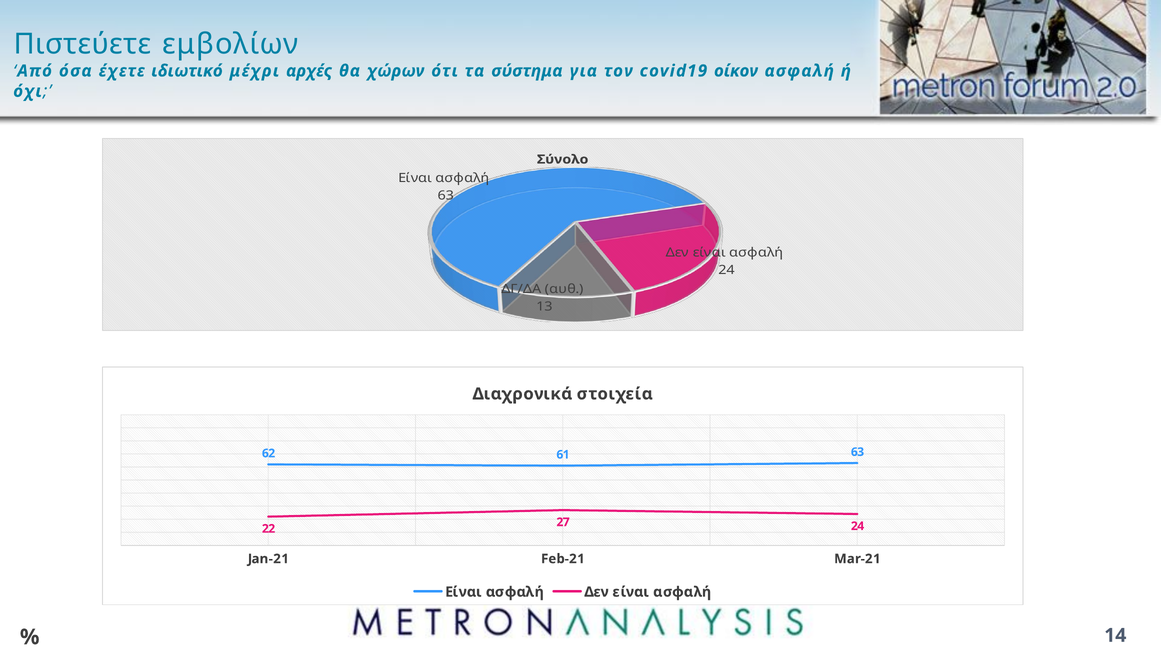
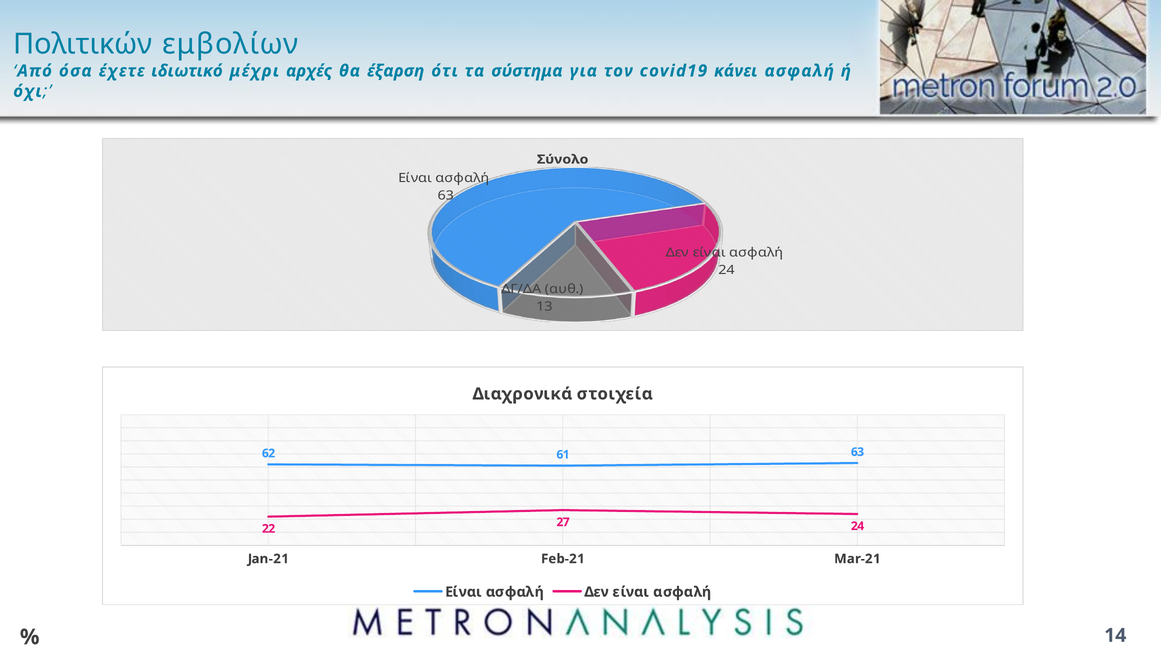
Πιστεύετε: Πιστεύετε -> Πολιτικών
χώρων: χώρων -> έξαρση
οίκον: οίκον -> κάνει
